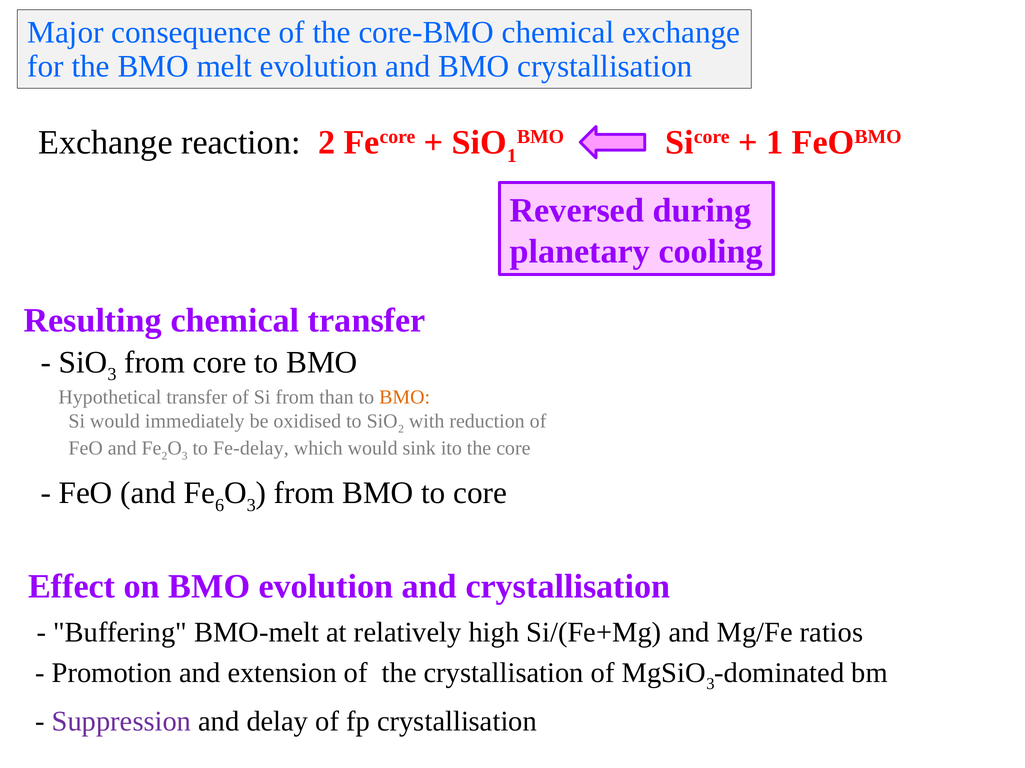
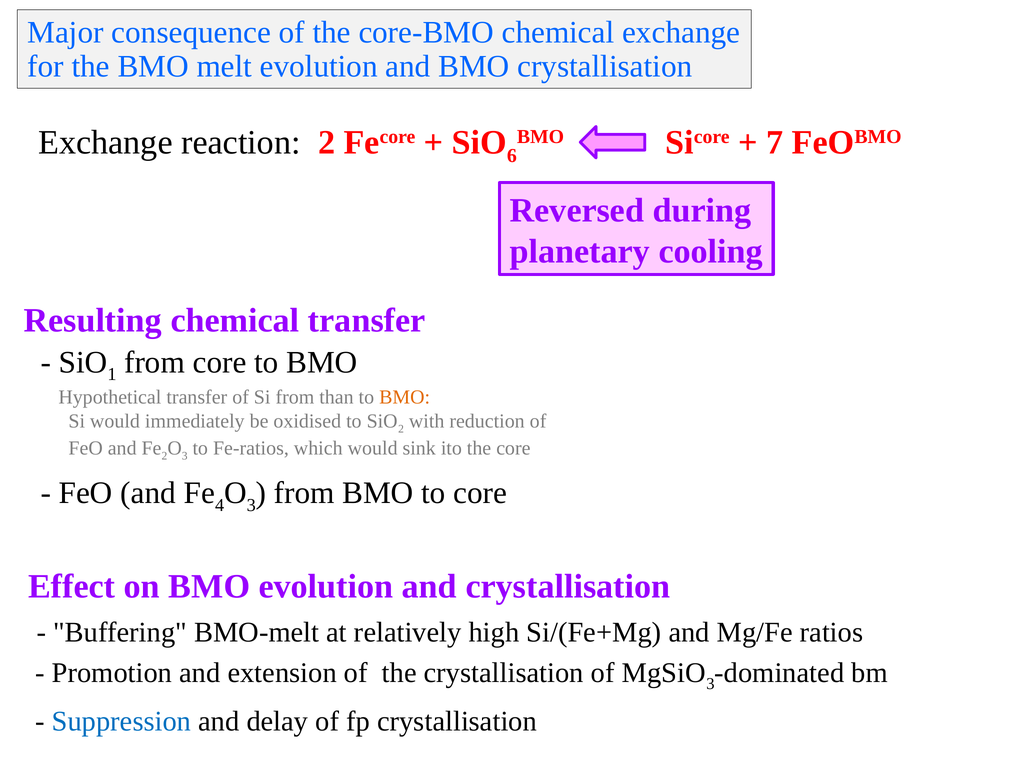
1 at (512, 156): 1 -> 6
1 at (775, 143): 1 -> 7
3 at (112, 375): 3 -> 1
Fe-delay: Fe-delay -> Fe-ratios
6: 6 -> 4
Suppression colour: purple -> blue
